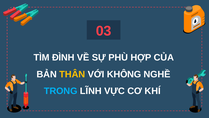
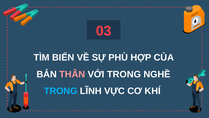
ĐÌNH: ĐÌNH -> BIẾN
THÂN colour: yellow -> pink
VỚI KHÔNG: KHÔNG -> TRONG
